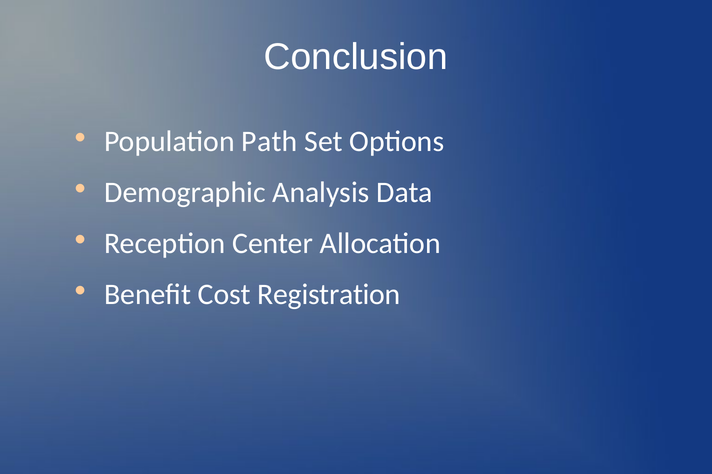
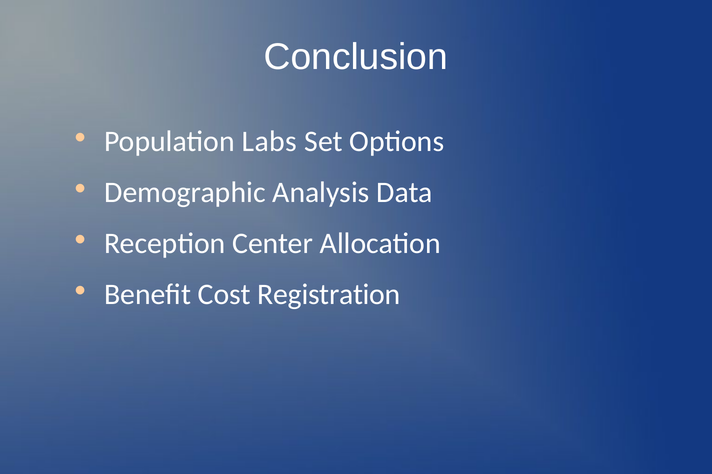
Path: Path -> Labs
